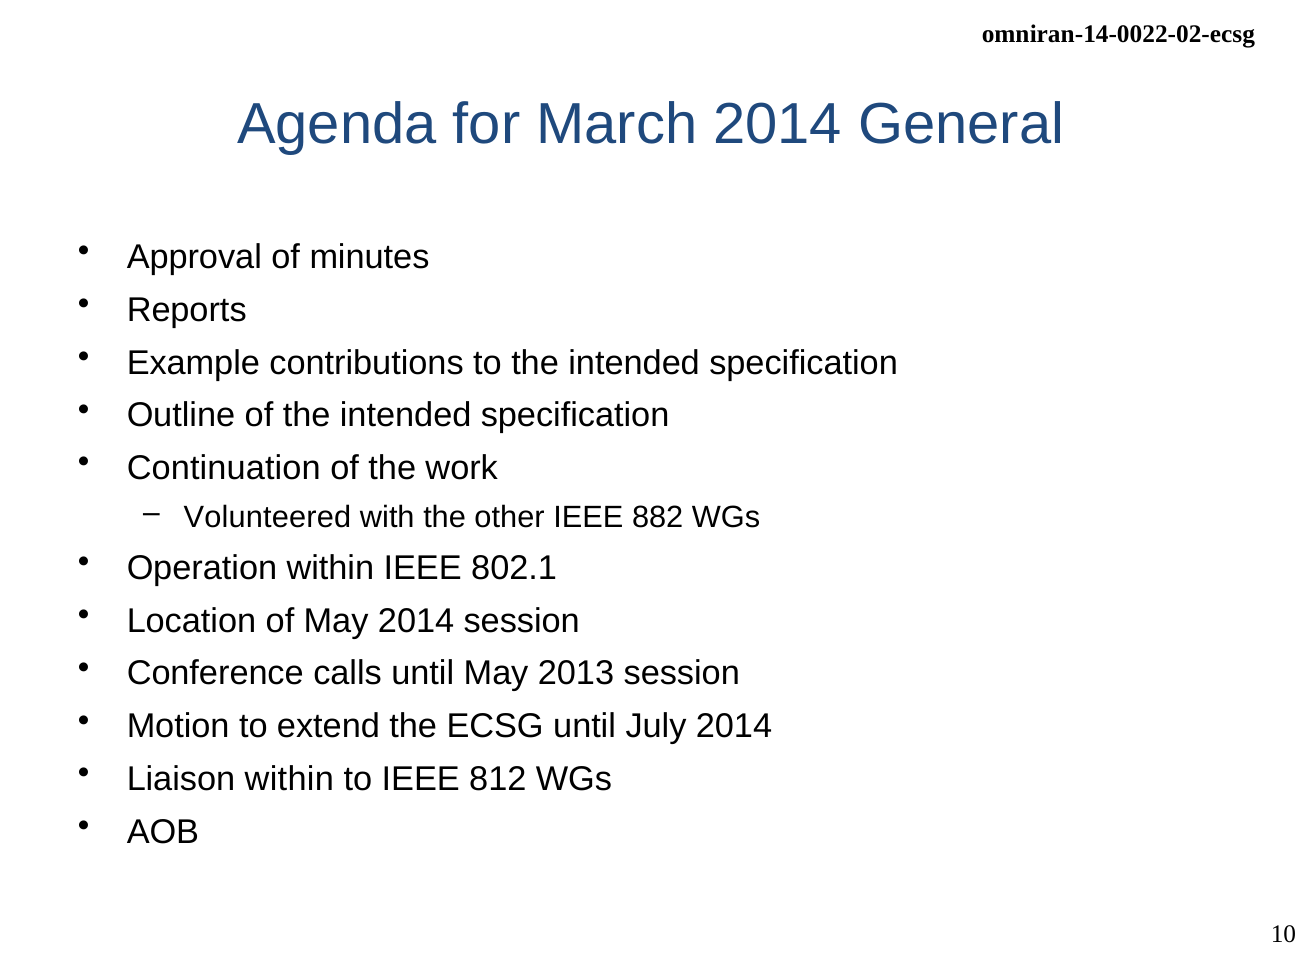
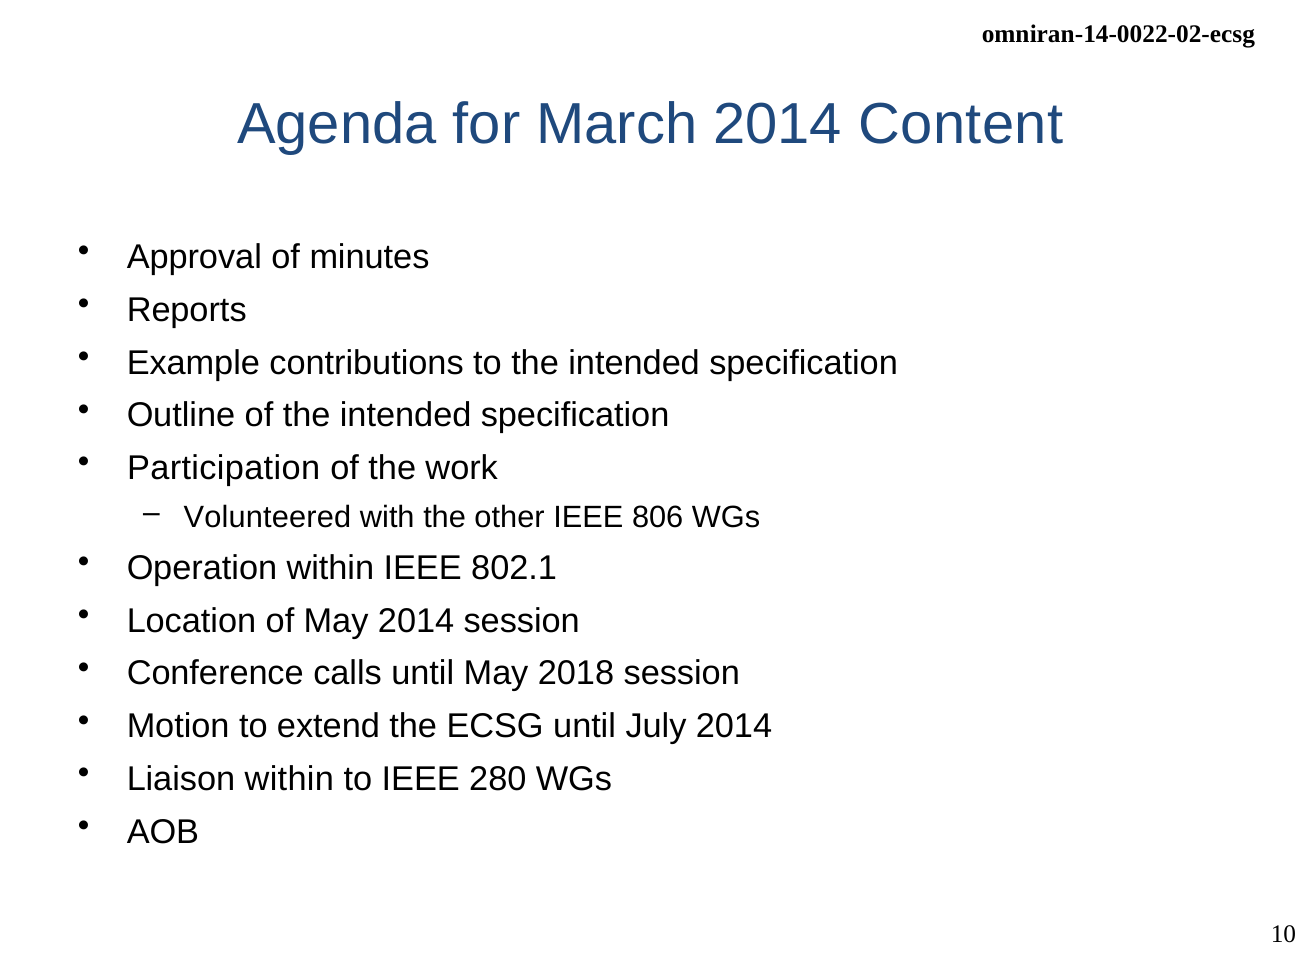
General: General -> Content
Continuation: Continuation -> Participation
882: 882 -> 806
2013: 2013 -> 2018
812: 812 -> 280
